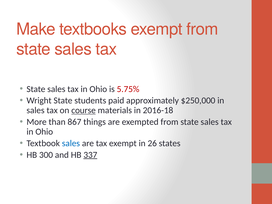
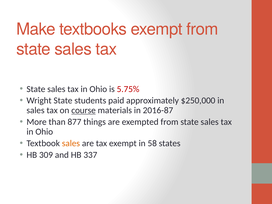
2016-18: 2016-18 -> 2016-87
867: 867 -> 877
sales at (71, 143) colour: blue -> orange
26: 26 -> 58
300: 300 -> 309
337 underline: present -> none
